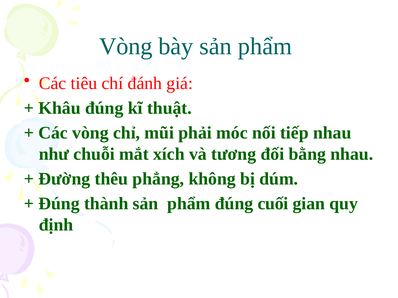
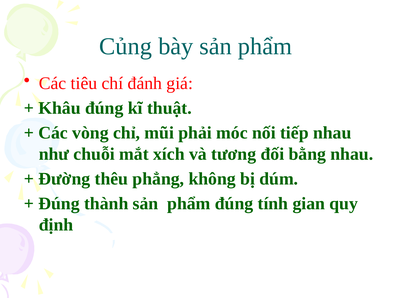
Vòng at (126, 46): Vòng -> Củng
cuối: cuối -> tính
